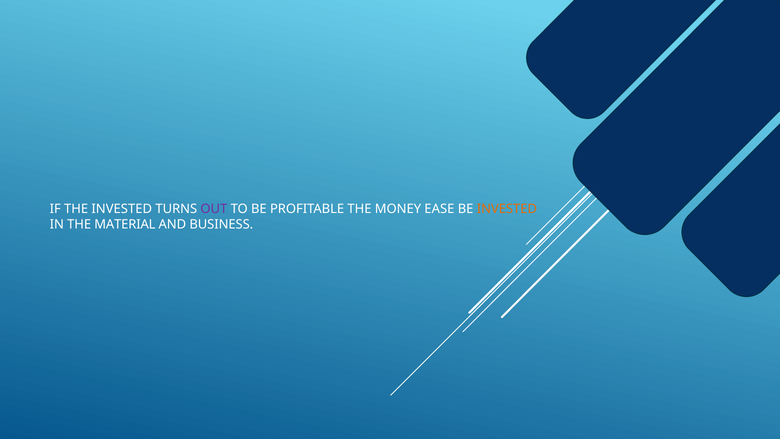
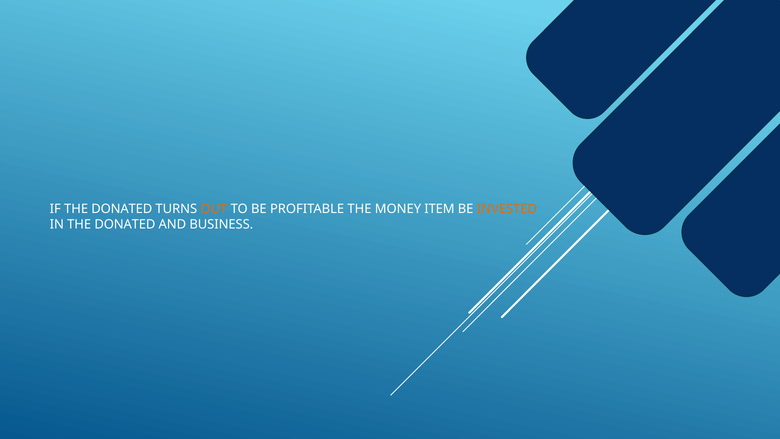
IF THE INVESTED: INVESTED -> DONATED
OUT colour: purple -> orange
EASE: EASE -> ITEM
IN THE MATERIAL: MATERIAL -> DONATED
